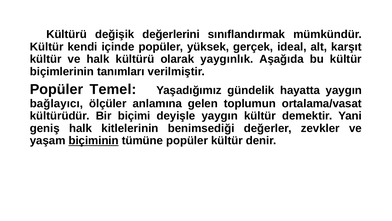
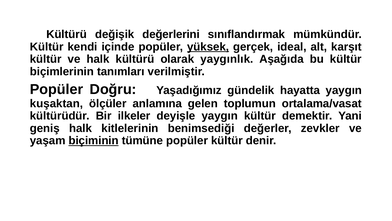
yüksek underline: none -> present
Temel: Temel -> Doğru
bağlayıcı: bağlayıcı -> kuşaktan
biçimi: biçimi -> ilkeler
